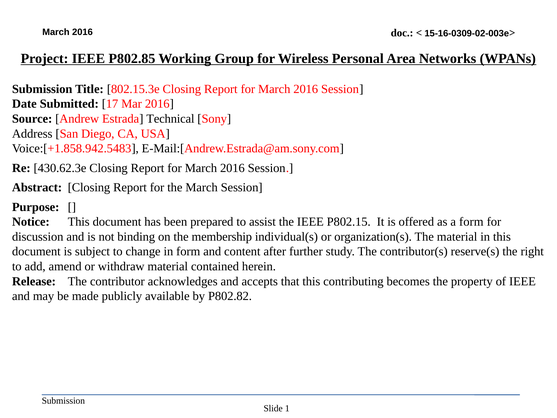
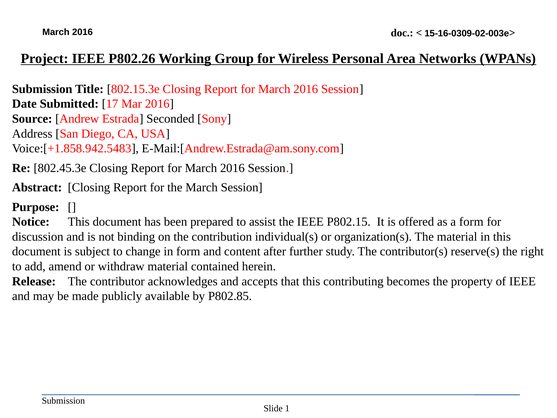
P802.85: P802.85 -> P802.26
Technical: Technical -> Seconded
430.62.3e: 430.62.3e -> 802.45.3e
membership: membership -> contribution
P802.82: P802.82 -> P802.85
